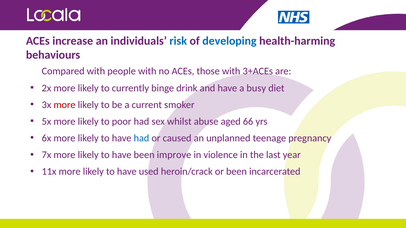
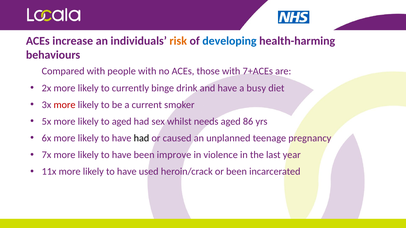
risk colour: blue -> orange
3+ACEs: 3+ACEs -> 7+ACEs
to poor: poor -> aged
abuse: abuse -> needs
66: 66 -> 86
had at (141, 138) colour: blue -> black
